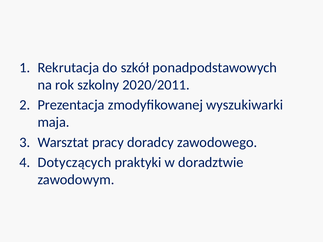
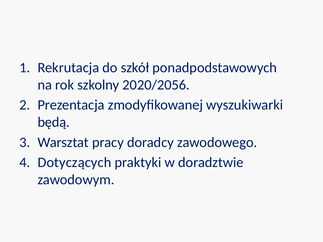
2020/2011: 2020/2011 -> 2020/2056
maja: maja -> będą
